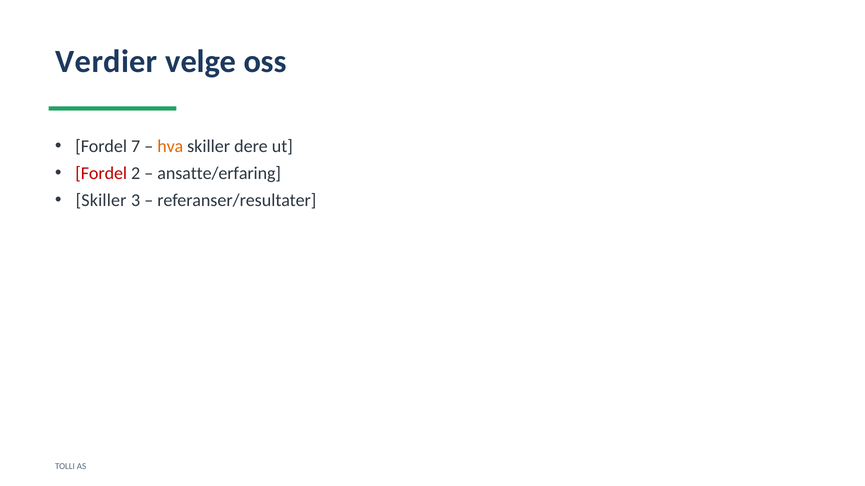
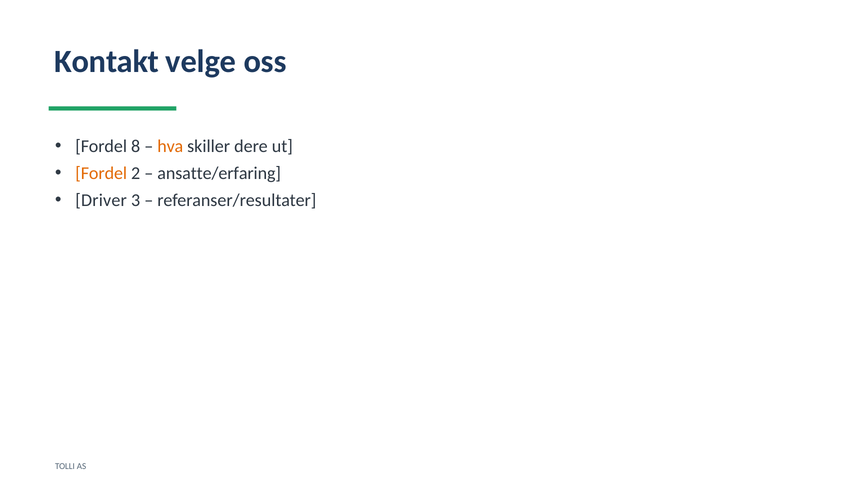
Verdier: Verdier -> Kontakt
7: 7 -> 8
Fordel at (101, 174) colour: red -> orange
Skiller at (101, 201): Skiller -> Driver
